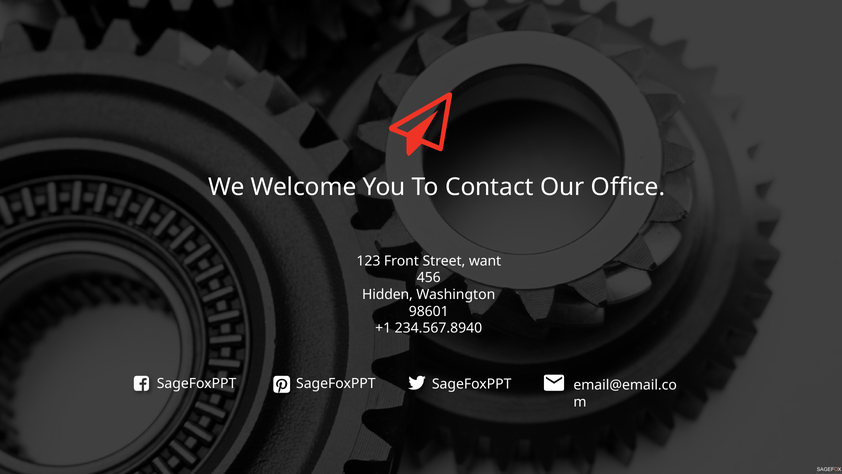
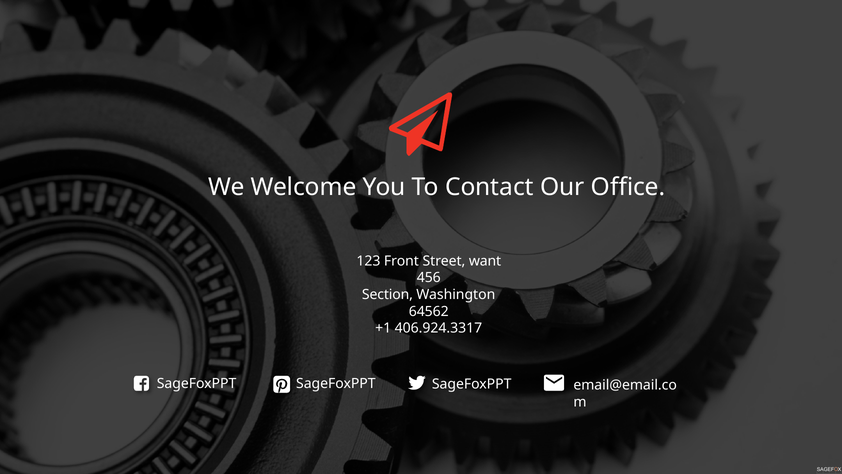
Hidden: Hidden -> Section
98601: 98601 -> 64562
234.567.8940: 234.567.8940 -> 406.924.3317
